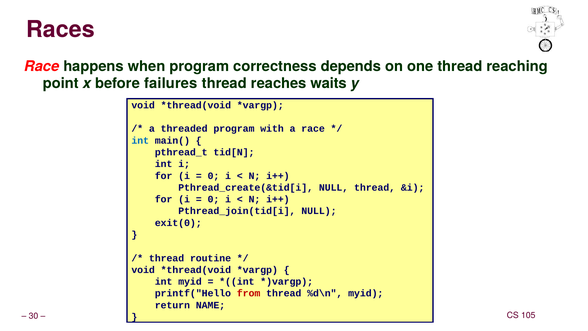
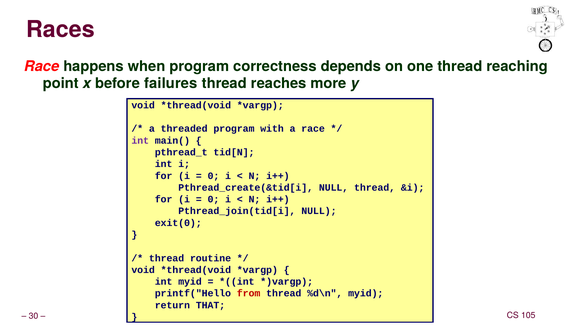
waits: waits -> more
int at (140, 140) colour: blue -> purple
NAME: NAME -> THAT
